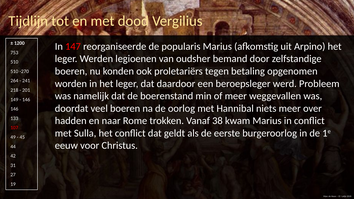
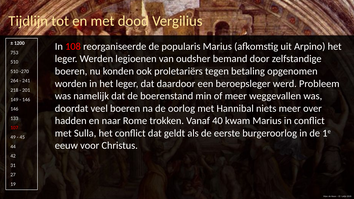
147: 147 -> 108
38: 38 -> 40
